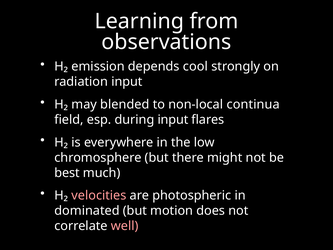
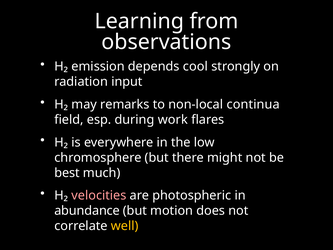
blended: blended -> remarks
during input: input -> work
dominated: dominated -> abundance
well colour: pink -> yellow
